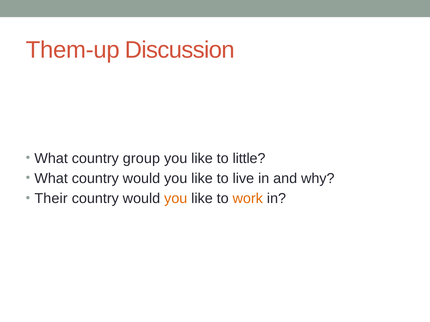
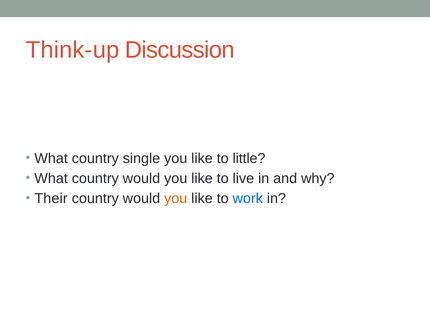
Them-up: Them-up -> Think-up
group: group -> single
work colour: orange -> blue
